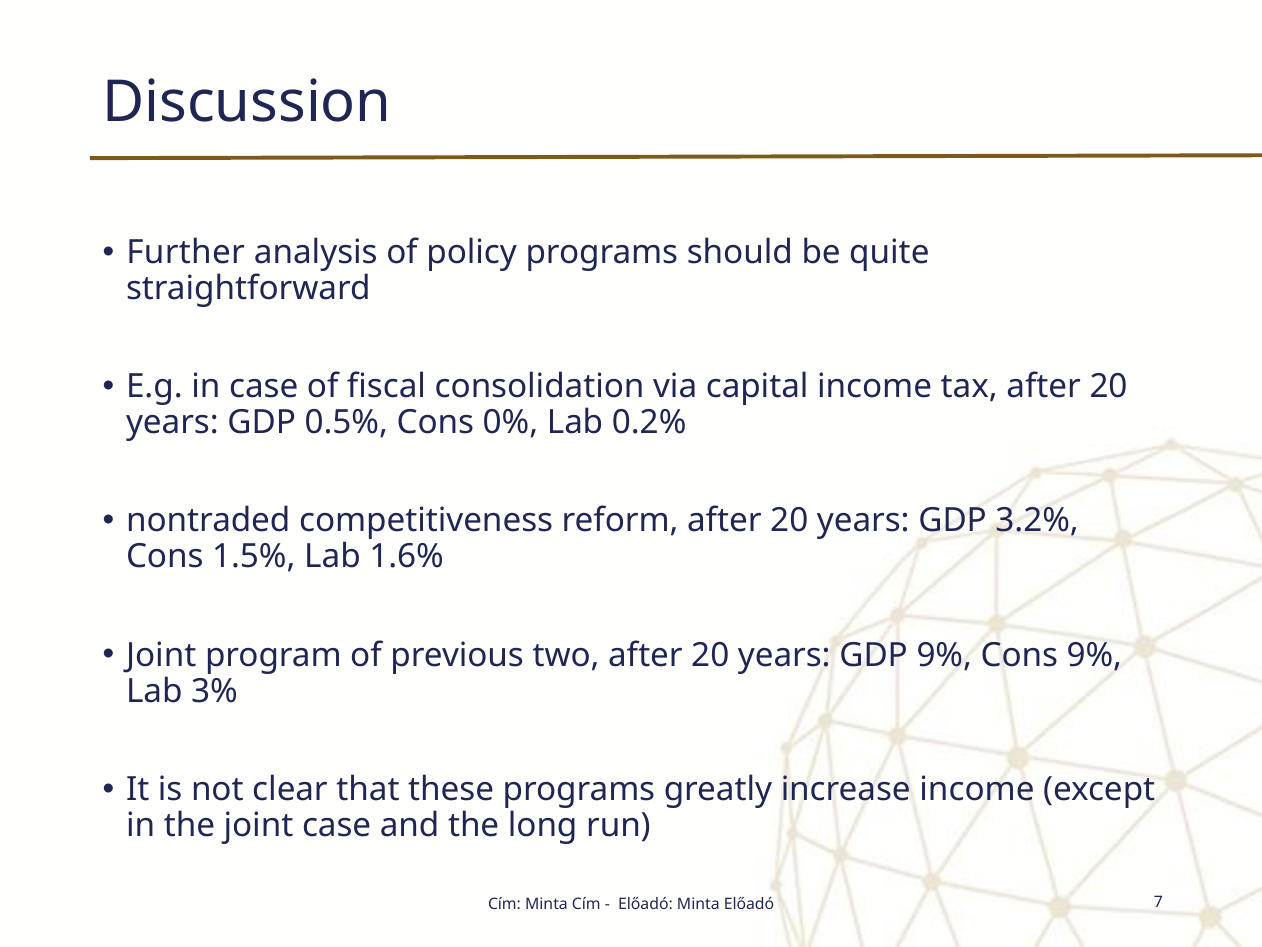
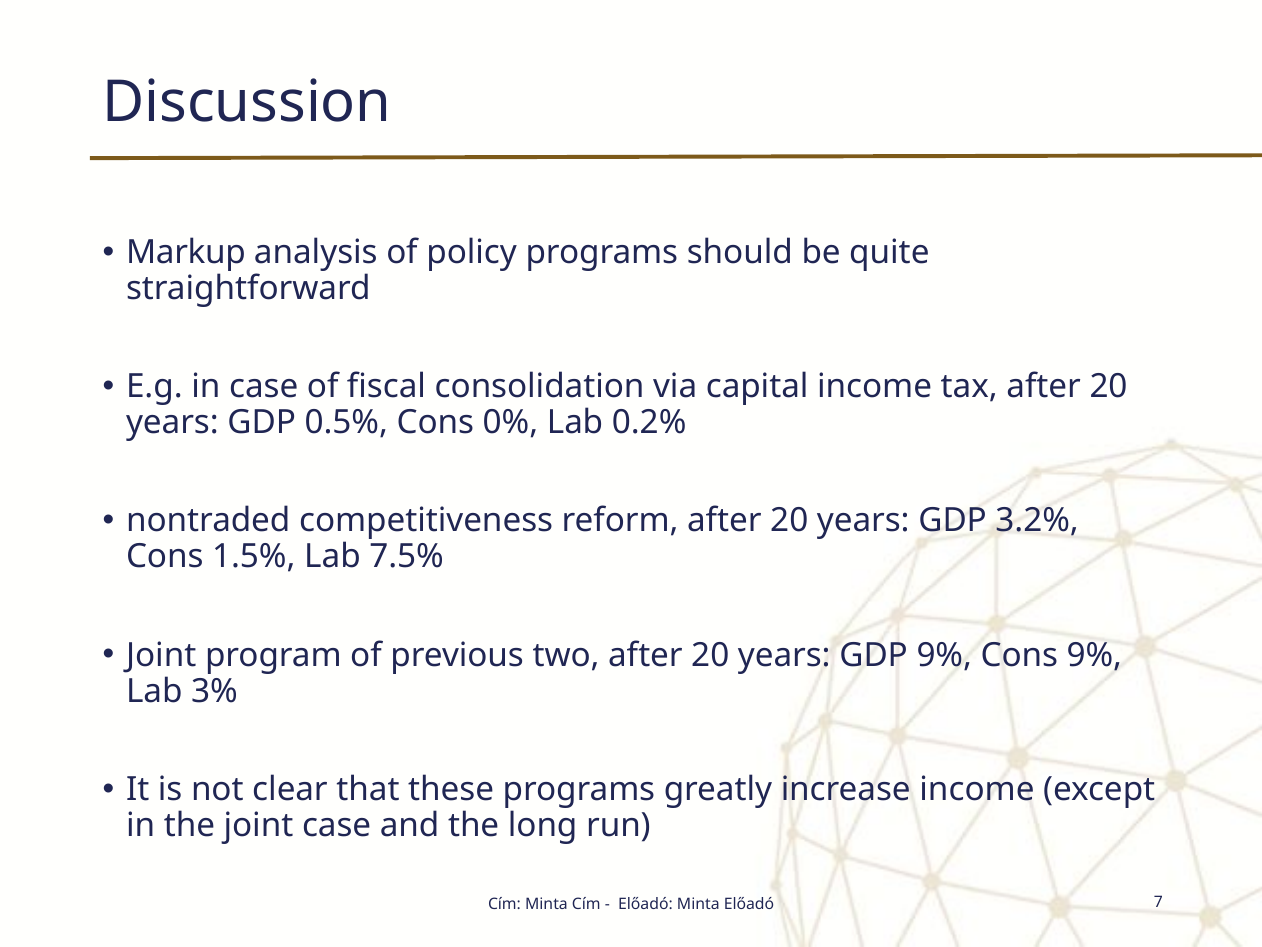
Further: Further -> Markup
1.6%: 1.6% -> 7.5%
